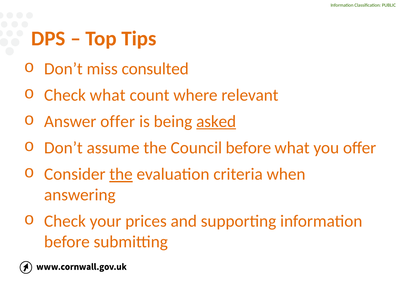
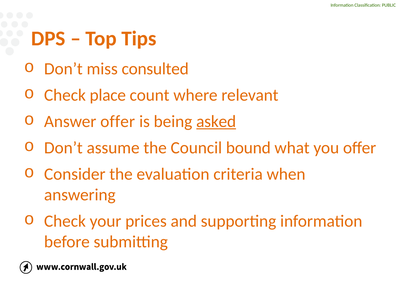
Check what: what -> place
Council before: before -> bound
the at (121, 174) underline: present -> none
